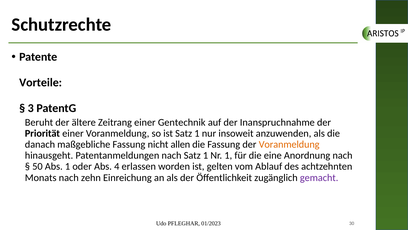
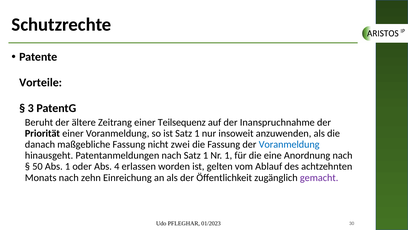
Gentechnik: Gentechnik -> Teilsequenz
allen: allen -> zwei
Voranmeldung at (289, 144) colour: orange -> blue
